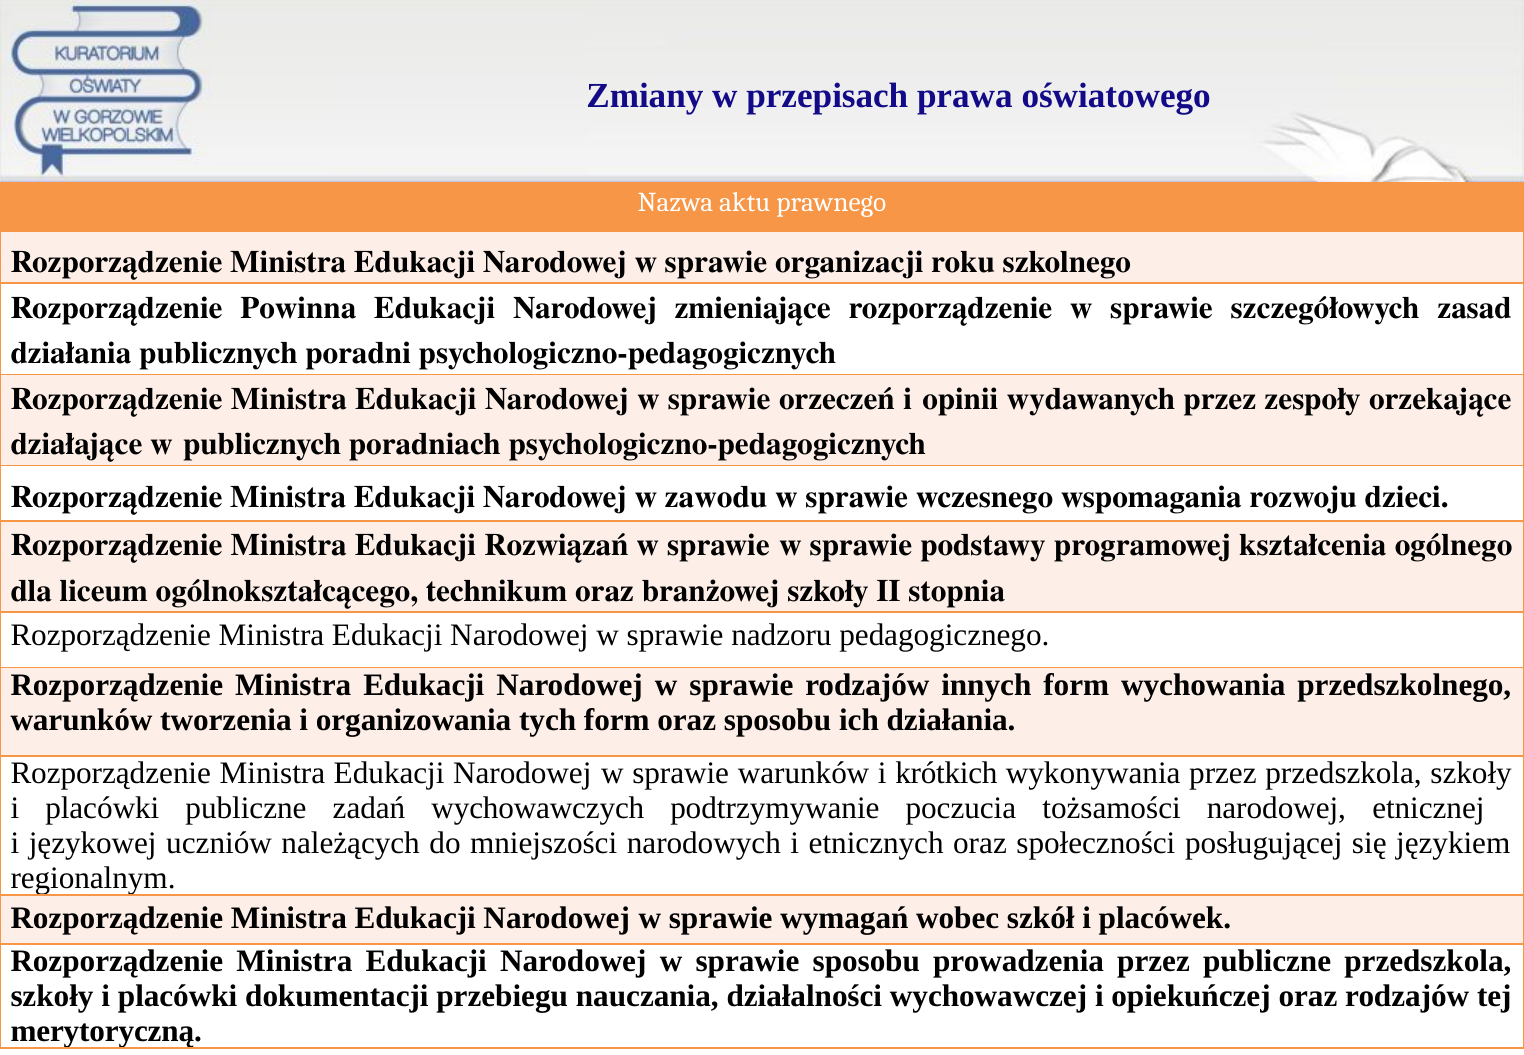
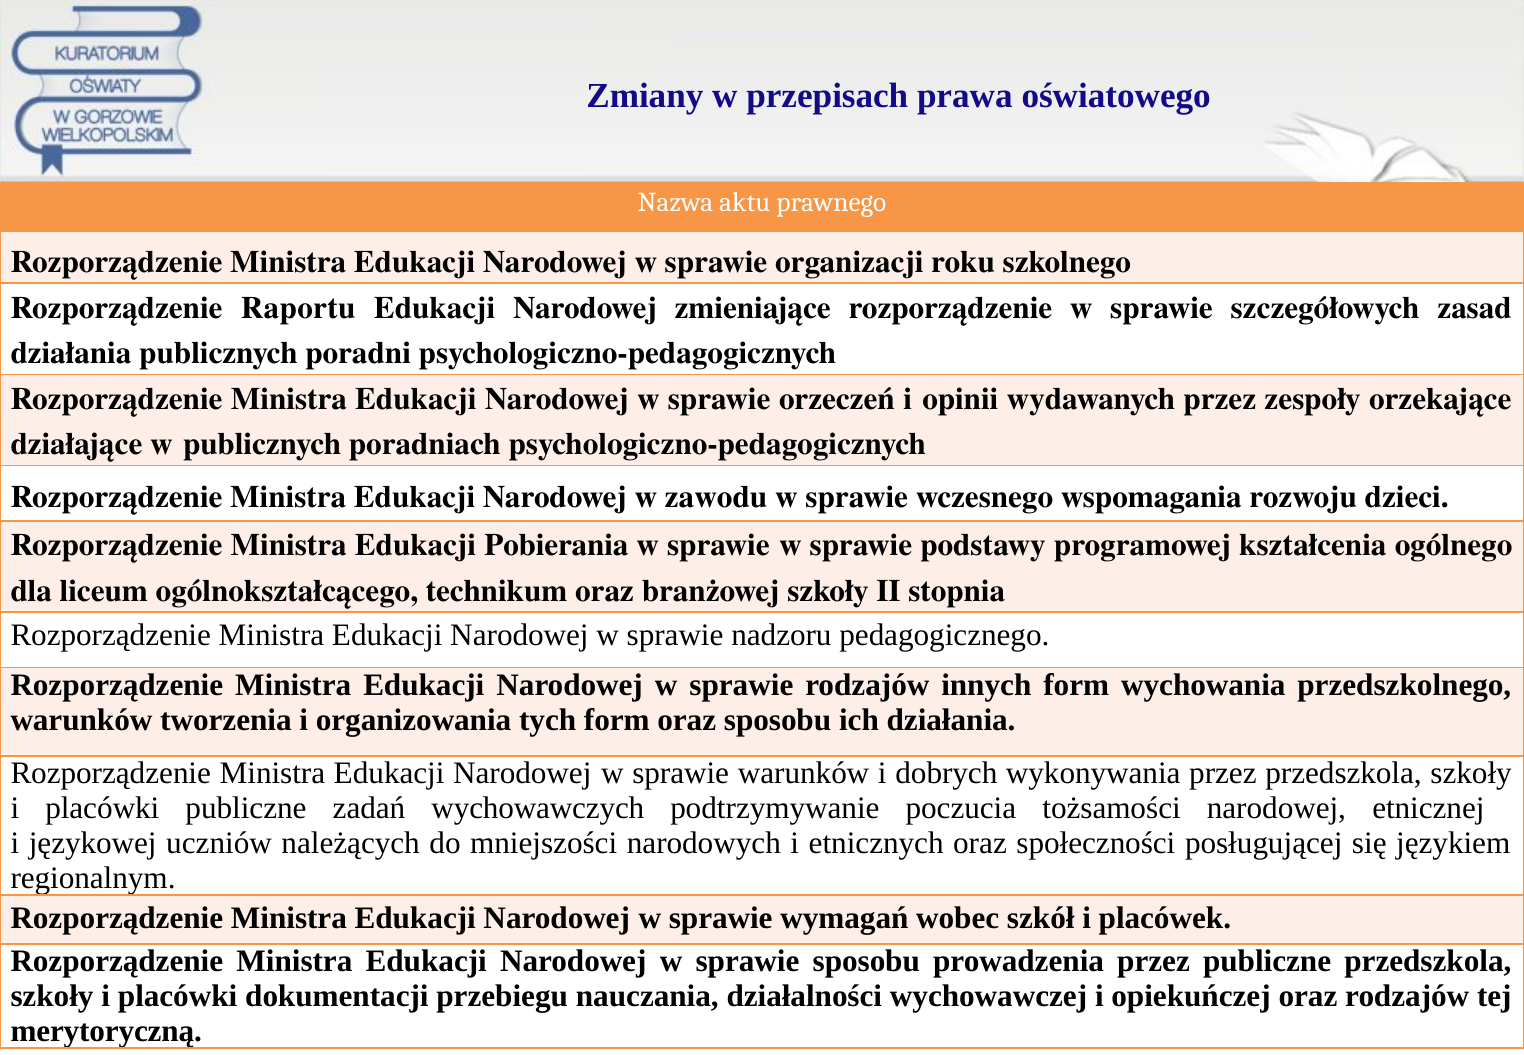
Powinna: Powinna -> Raportu
Rozwiązań: Rozwiązań -> Pobierania
krótkich: krótkich -> dobrych
